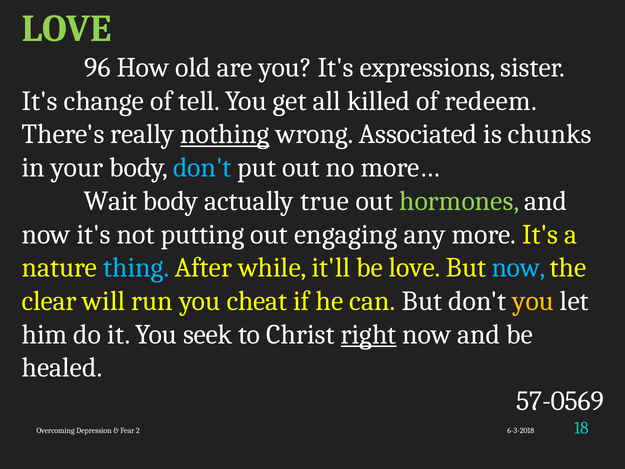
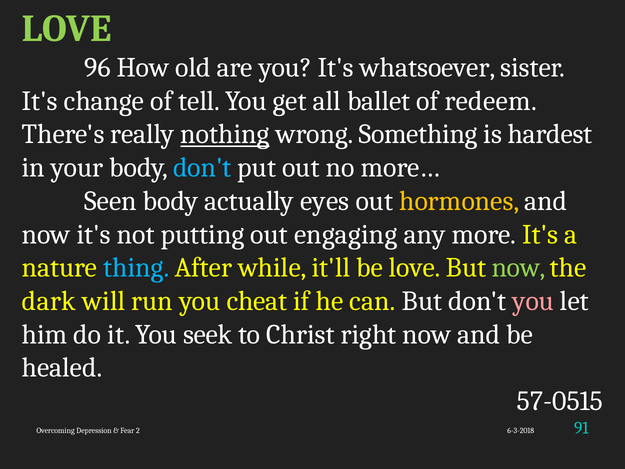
expressions: expressions -> whatsoever
killed: killed -> ballet
Associated: Associated -> Something
chunks: chunks -> hardest
Wait: Wait -> Seen
true: true -> eyes
hormones colour: light green -> yellow
now at (519, 268) colour: light blue -> light green
clear: clear -> dark
you at (533, 301) colour: yellow -> pink
right underline: present -> none
57-0569: 57-0569 -> 57-0515
18: 18 -> 91
